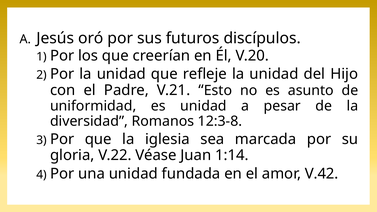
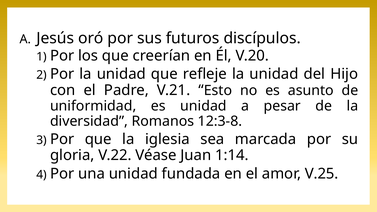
V.42: V.42 -> V.25
